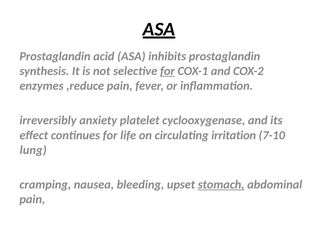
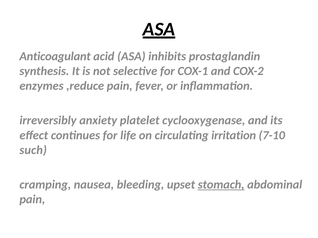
Prostaglandin at (55, 56): Prostaglandin -> Anticoagulant
for at (167, 71) underline: present -> none
lung: lung -> such
